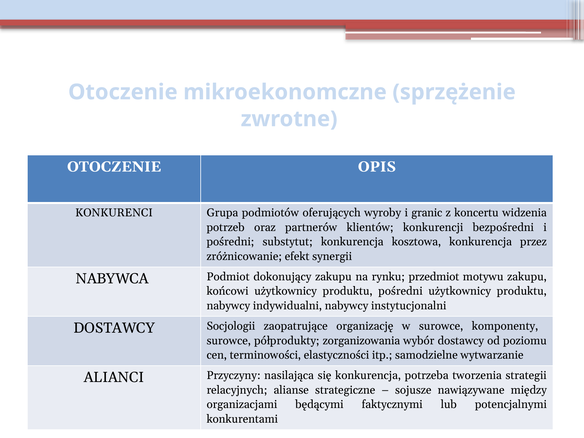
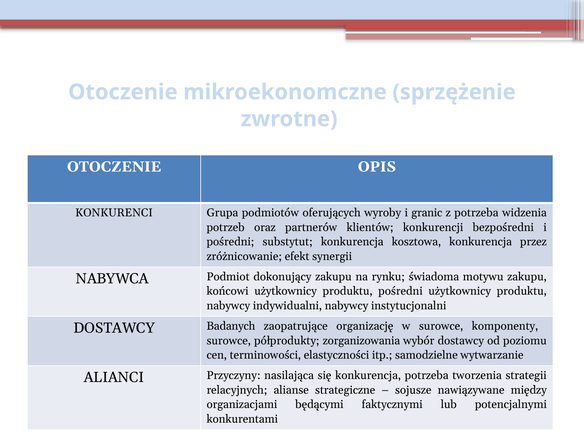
z koncertu: koncertu -> potrzeba
przedmiot: przedmiot -> świadoma
Socjologii: Socjologii -> Badanych
